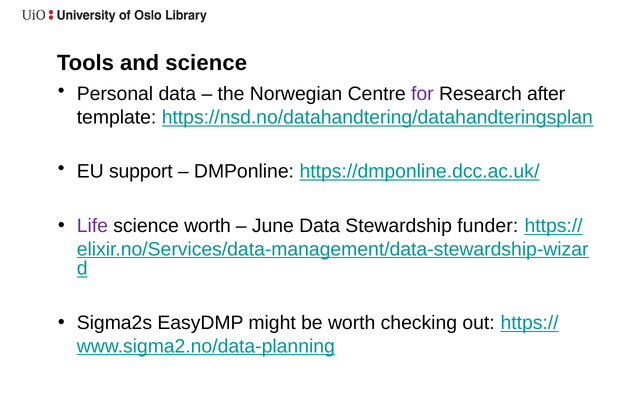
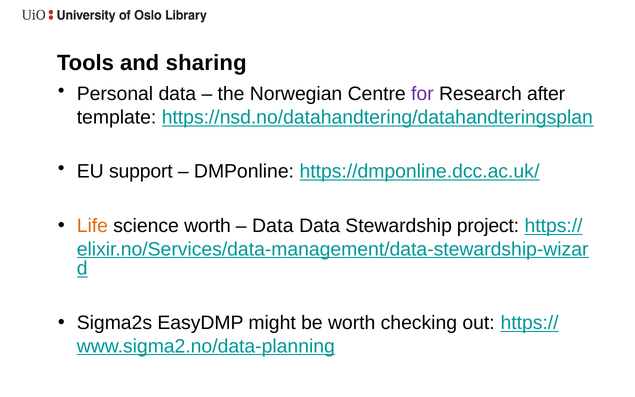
and science: science -> sharing
Life colour: purple -> orange
June at (273, 226): June -> Data
funder: funder -> project
